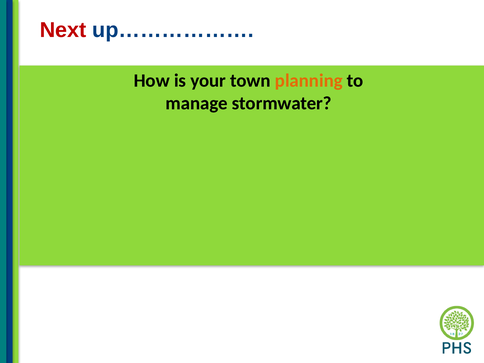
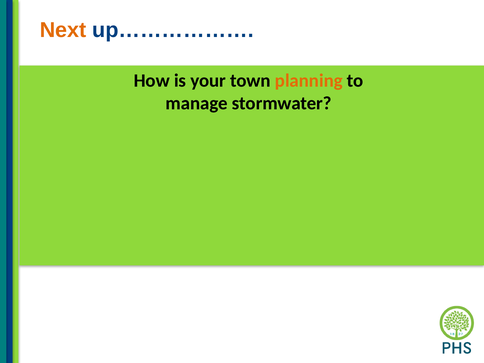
Next colour: red -> orange
